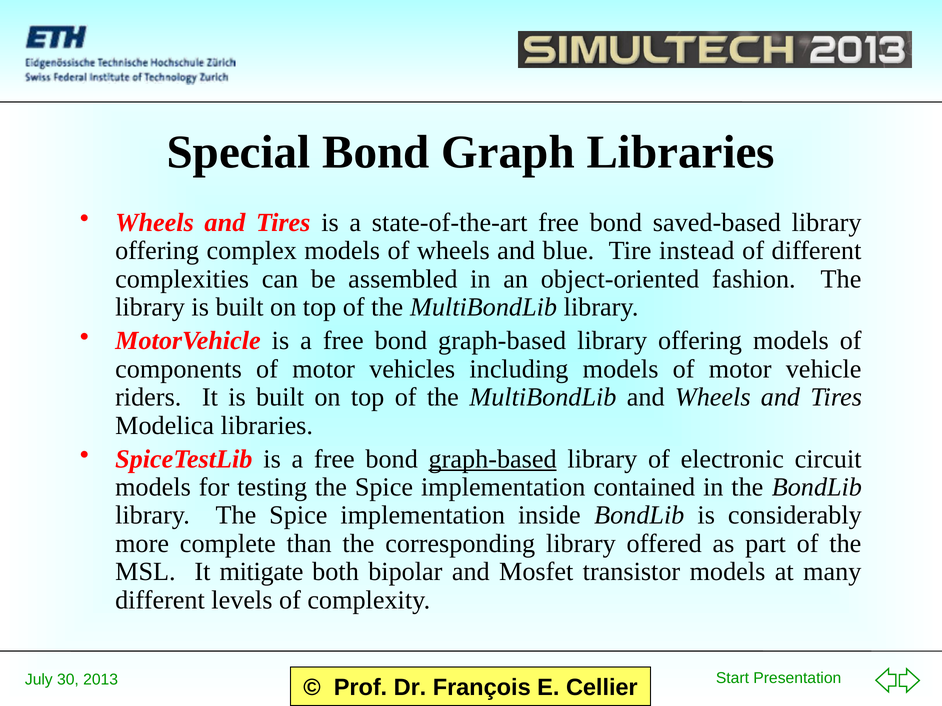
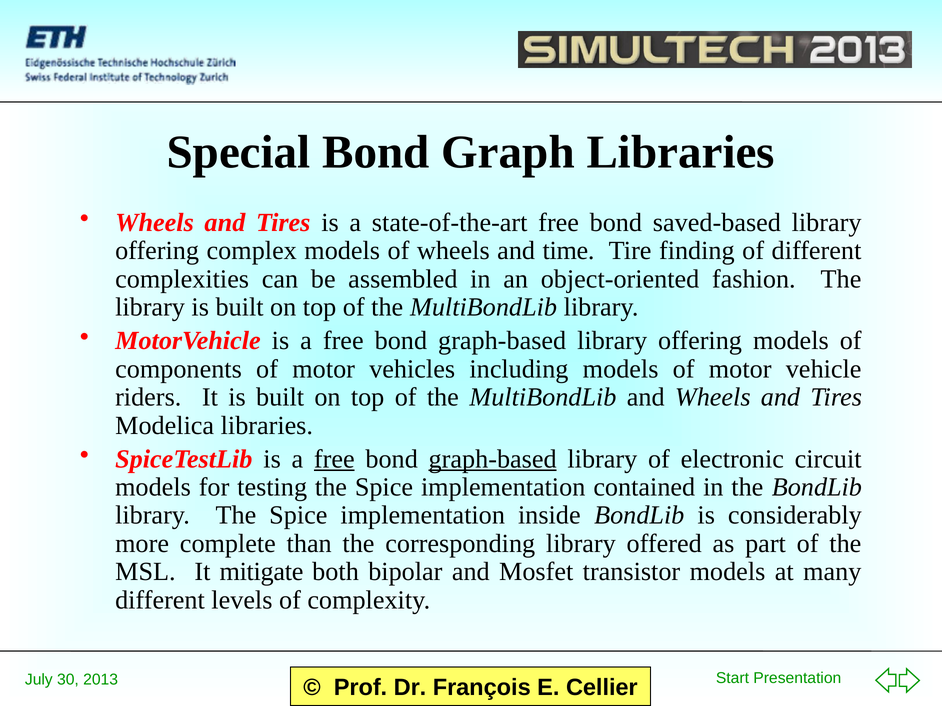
blue: blue -> time
instead: instead -> finding
free at (334, 459) underline: none -> present
